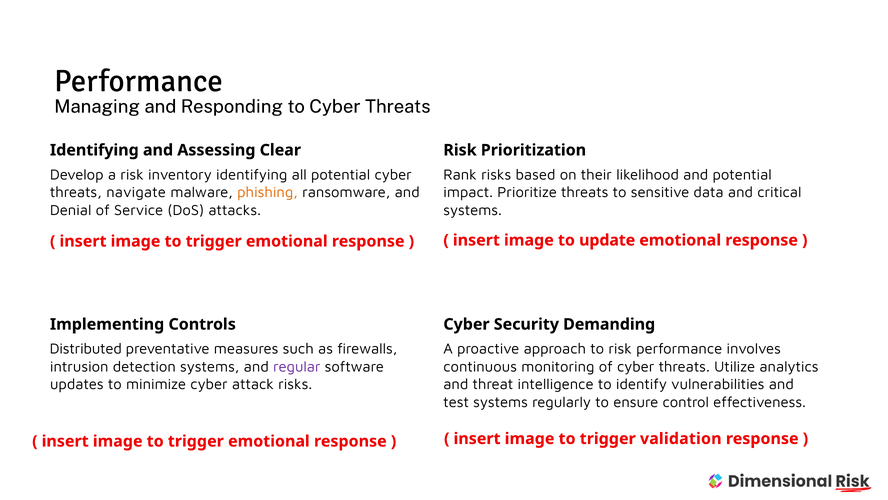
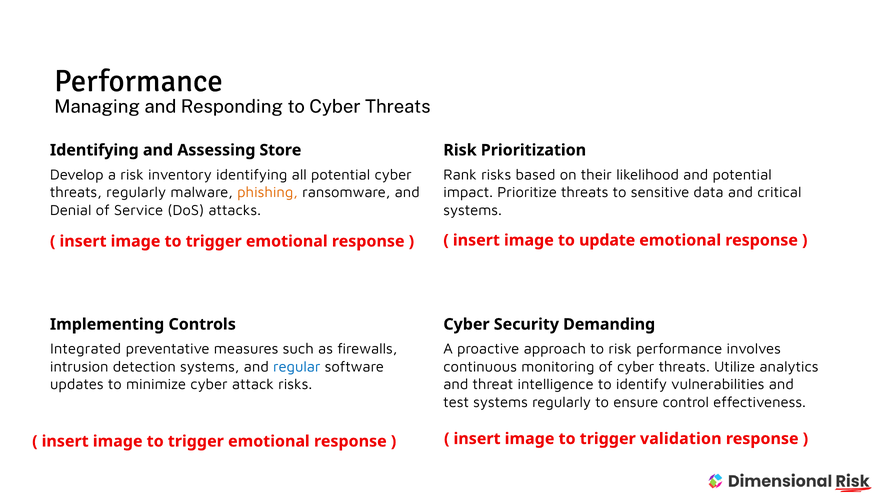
Clear: Clear -> Store
threats navigate: navigate -> regularly
Distributed: Distributed -> Integrated
regular colour: purple -> blue
